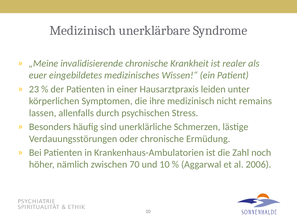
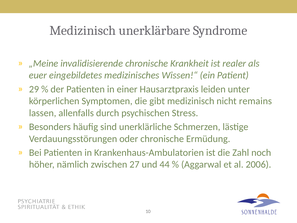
23: 23 -> 29
ihre: ihre -> gibt
70: 70 -> 27
und 10: 10 -> 44
